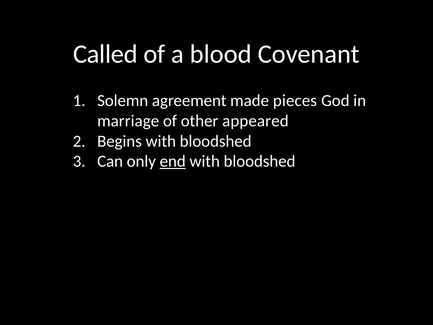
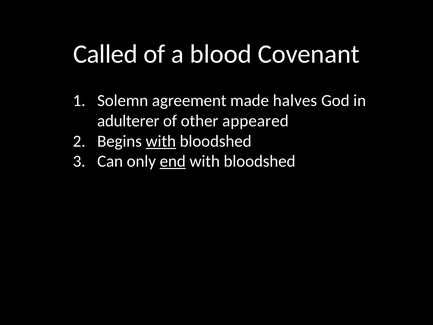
pieces: pieces -> halves
marriage: marriage -> adulterer
with at (161, 141) underline: none -> present
